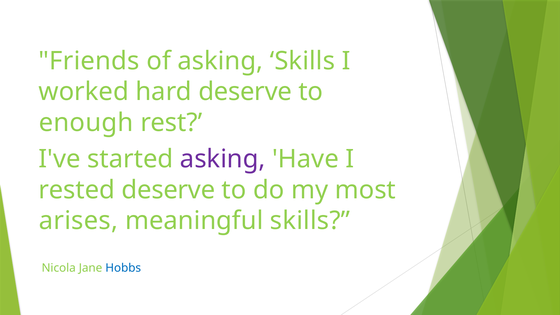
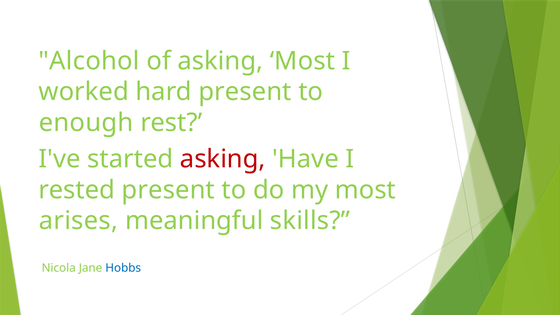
Friends: Friends -> Alcohol
asking Skills: Skills -> Most
hard deserve: deserve -> present
asking at (223, 159) colour: purple -> red
rested deserve: deserve -> present
